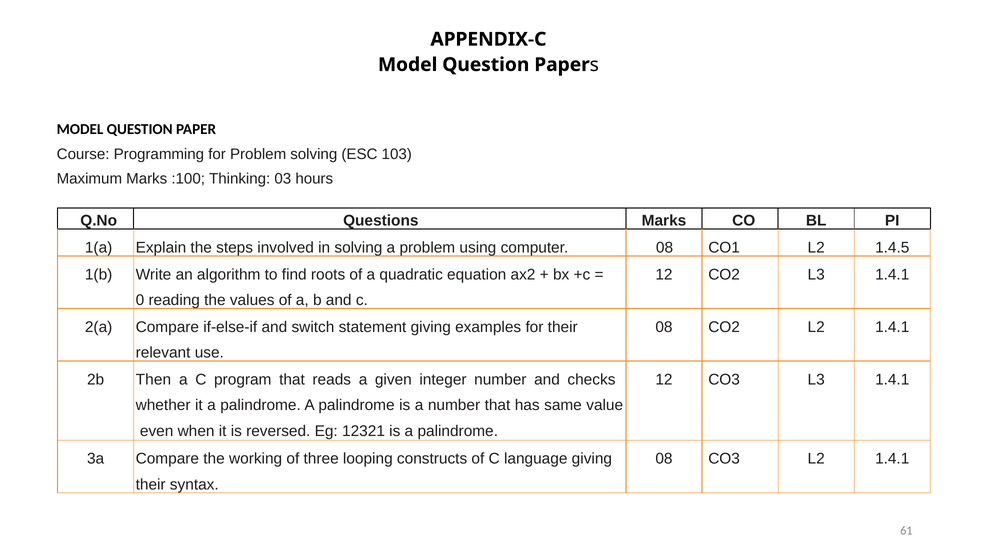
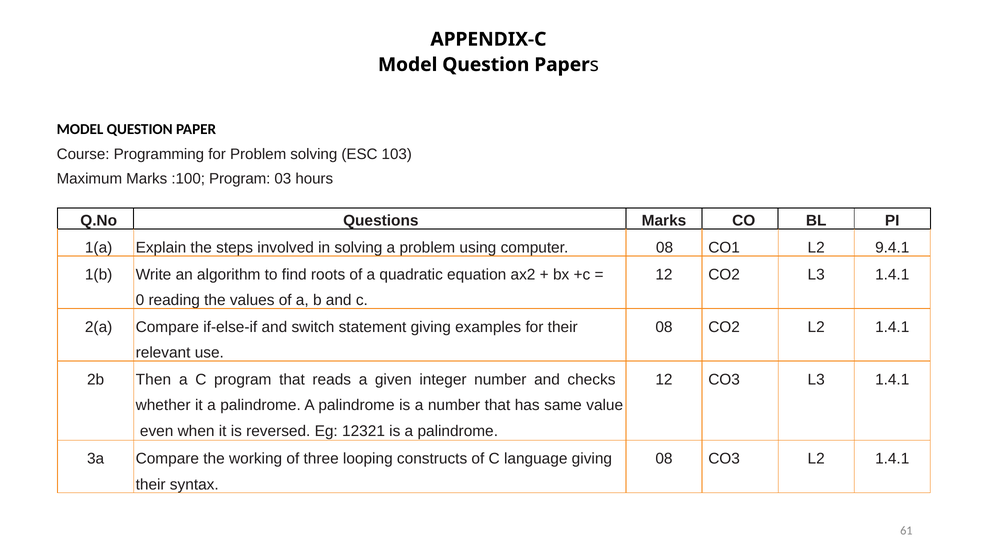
:100 Thinking: Thinking -> Program
1.4.5: 1.4.5 -> 9.4.1
